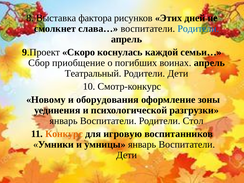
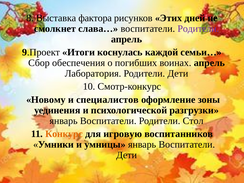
Родители at (198, 29) colour: blue -> purple
Скоро: Скоро -> Итоги
приобщение: приобщение -> обеспечения
Театральный: Театральный -> Лаборатория
оборудования: оборудования -> специалистов
